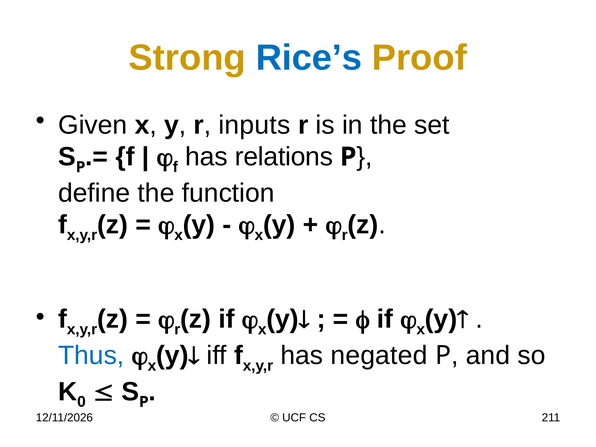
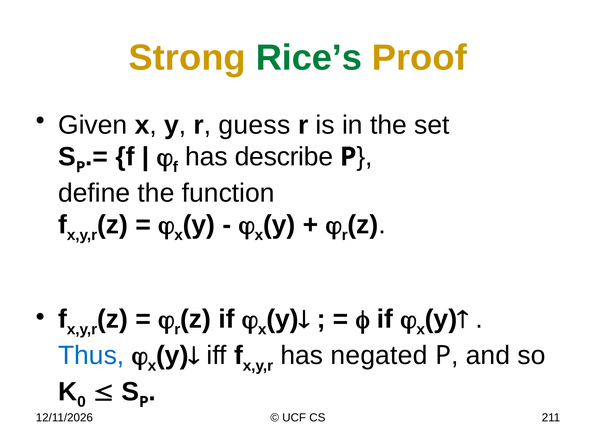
Rice’s colour: blue -> green
inputs: inputs -> guess
relations: relations -> describe
